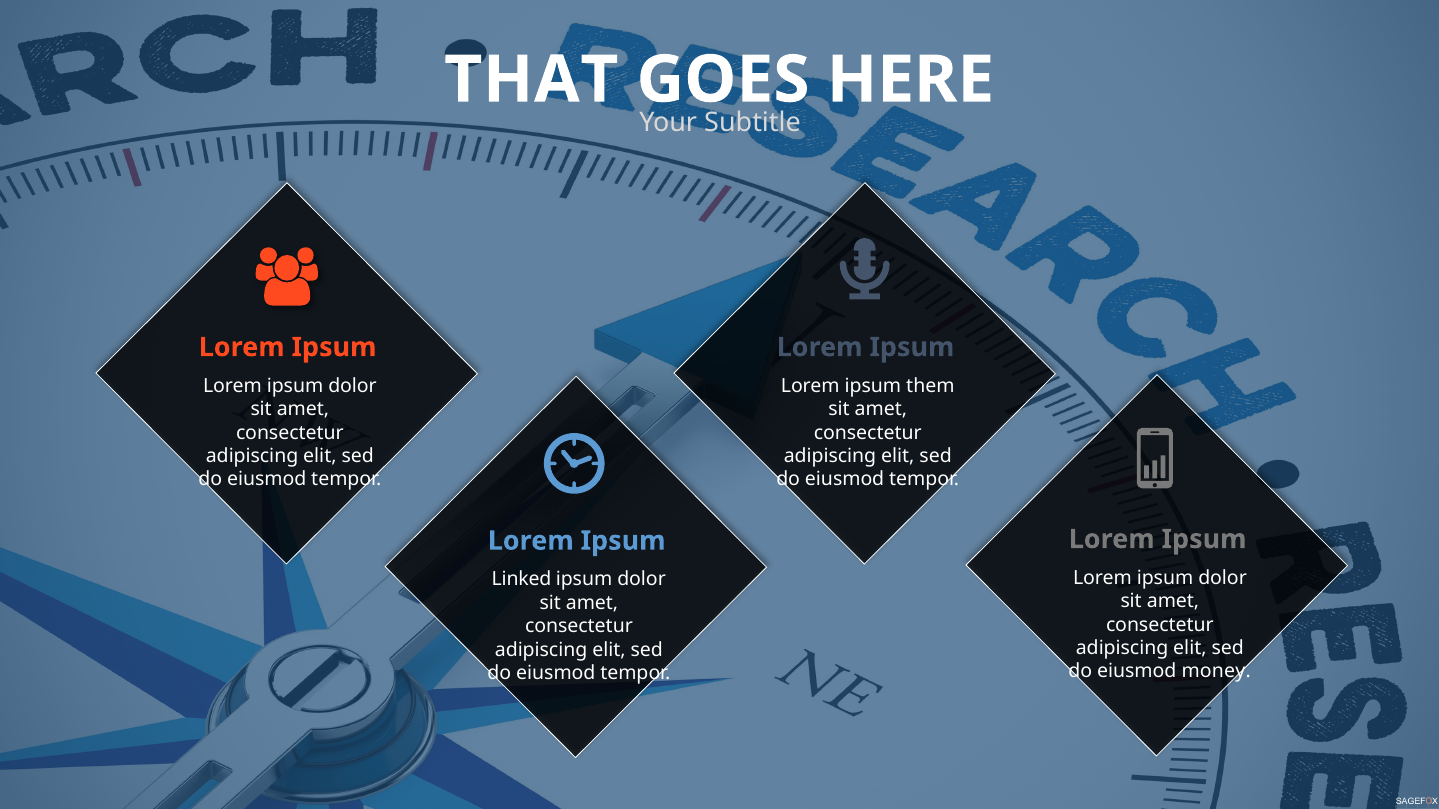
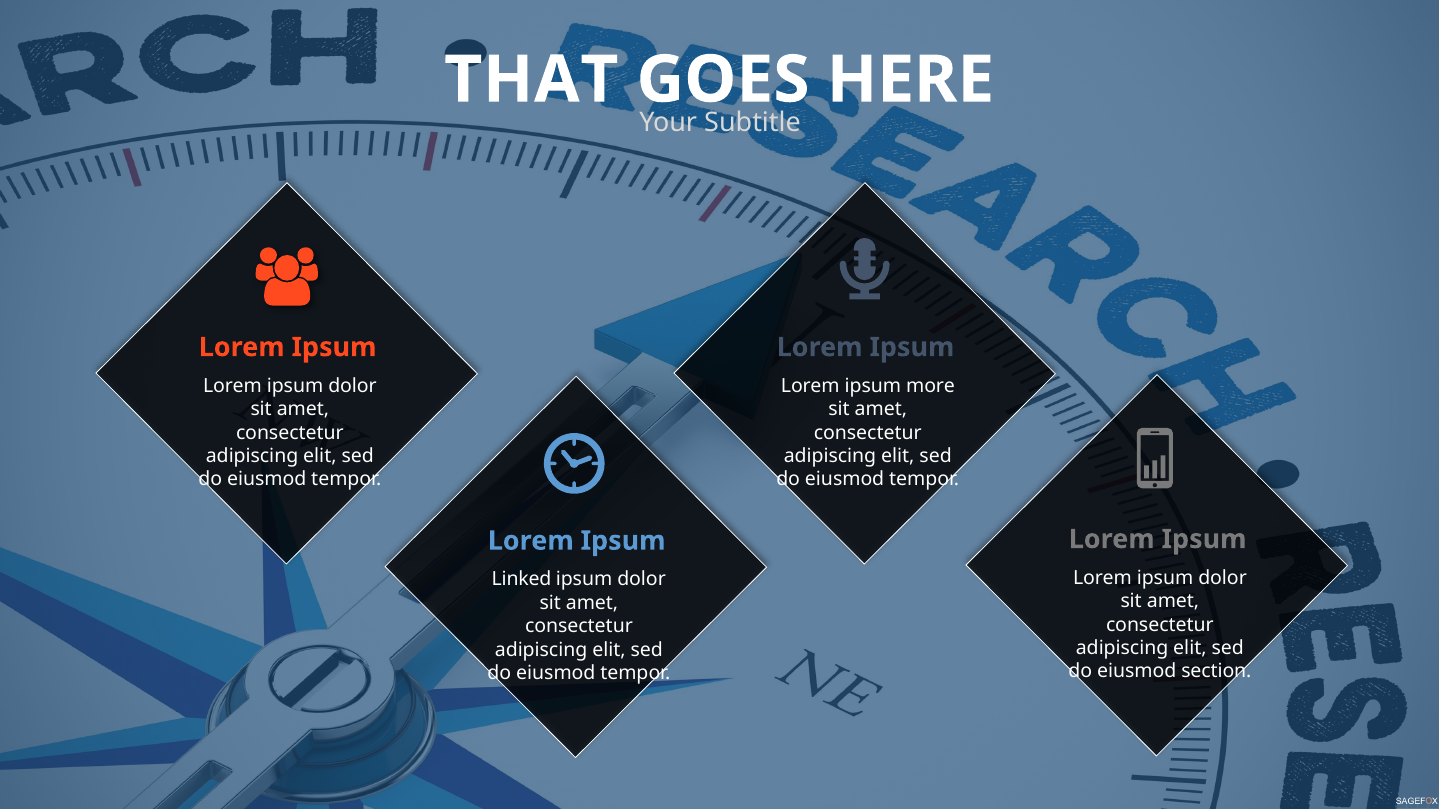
them: them -> more
money: money -> section
